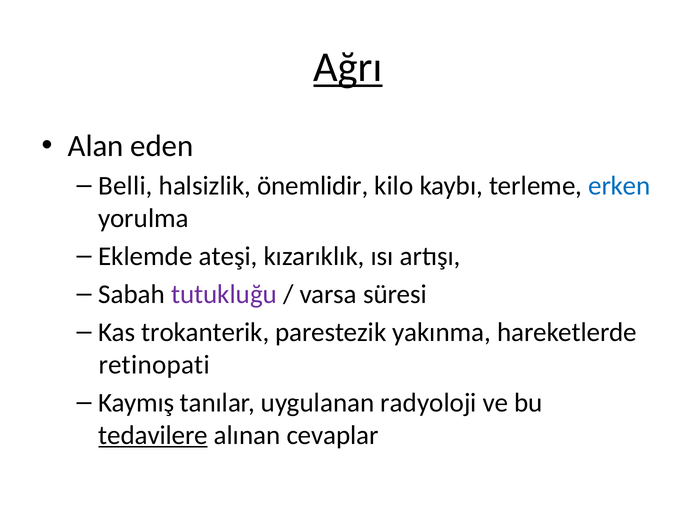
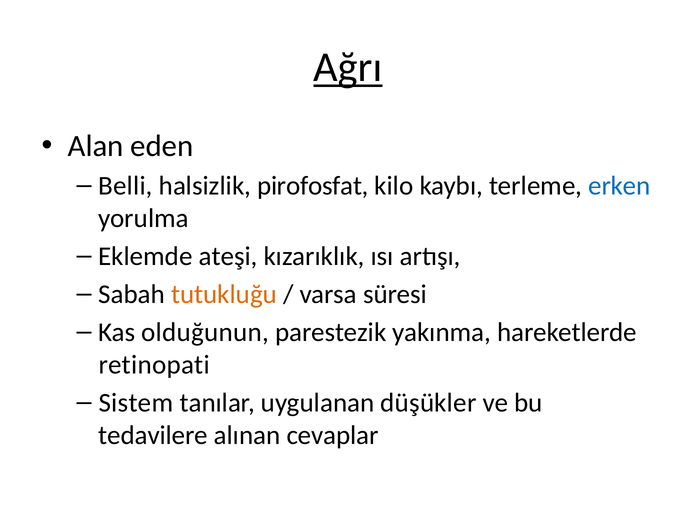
önemlidir: önemlidir -> pirofosfat
tutukluğu colour: purple -> orange
trokanterik: trokanterik -> olduğunun
Kaymış: Kaymış -> Sistem
radyoloji: radyoloji -> düşükler
tedavilere underline: present -> none
